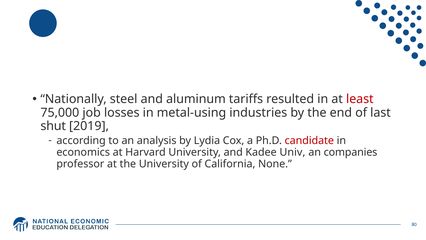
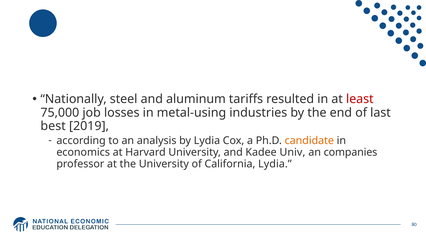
shut: shut -> best
candidate colour: red -> orange
California None: None -> Lydia
